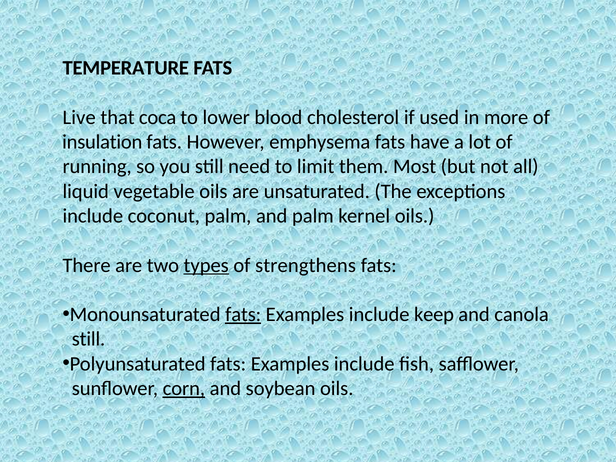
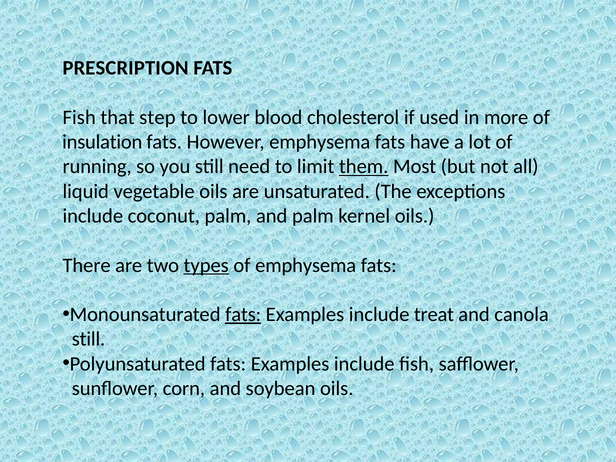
TEMPERATURE: TEMPERATURE -> PRESCRIPTION
Live at (79, 117): Live -> Fish
coca: coca -> step
them underline: none -> present
of strengthens: strengthens -> emphysema
keep: keep -> treat
corn underline: present -> none
